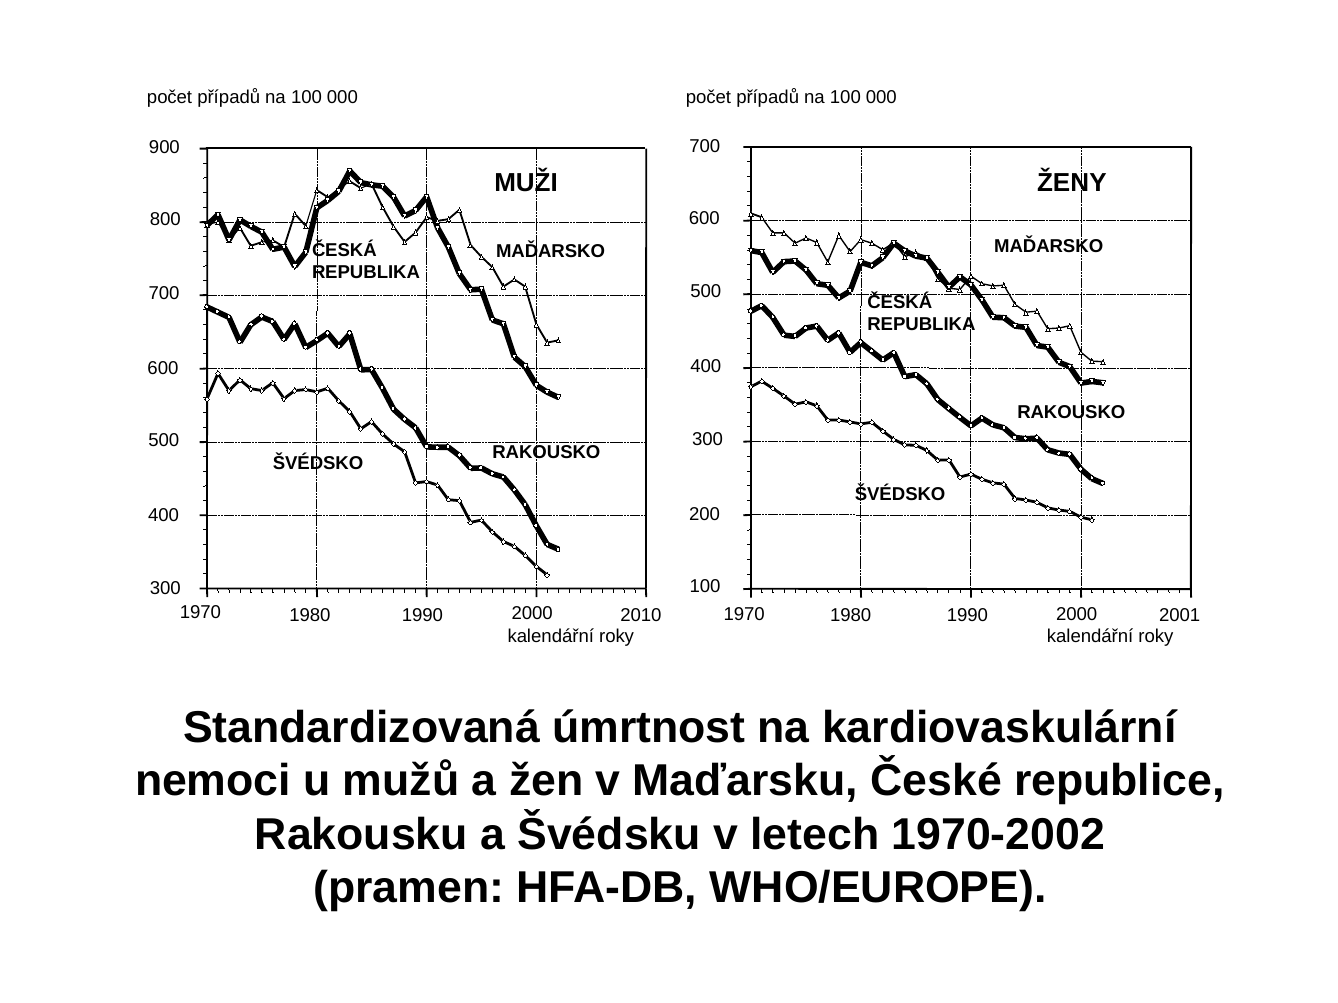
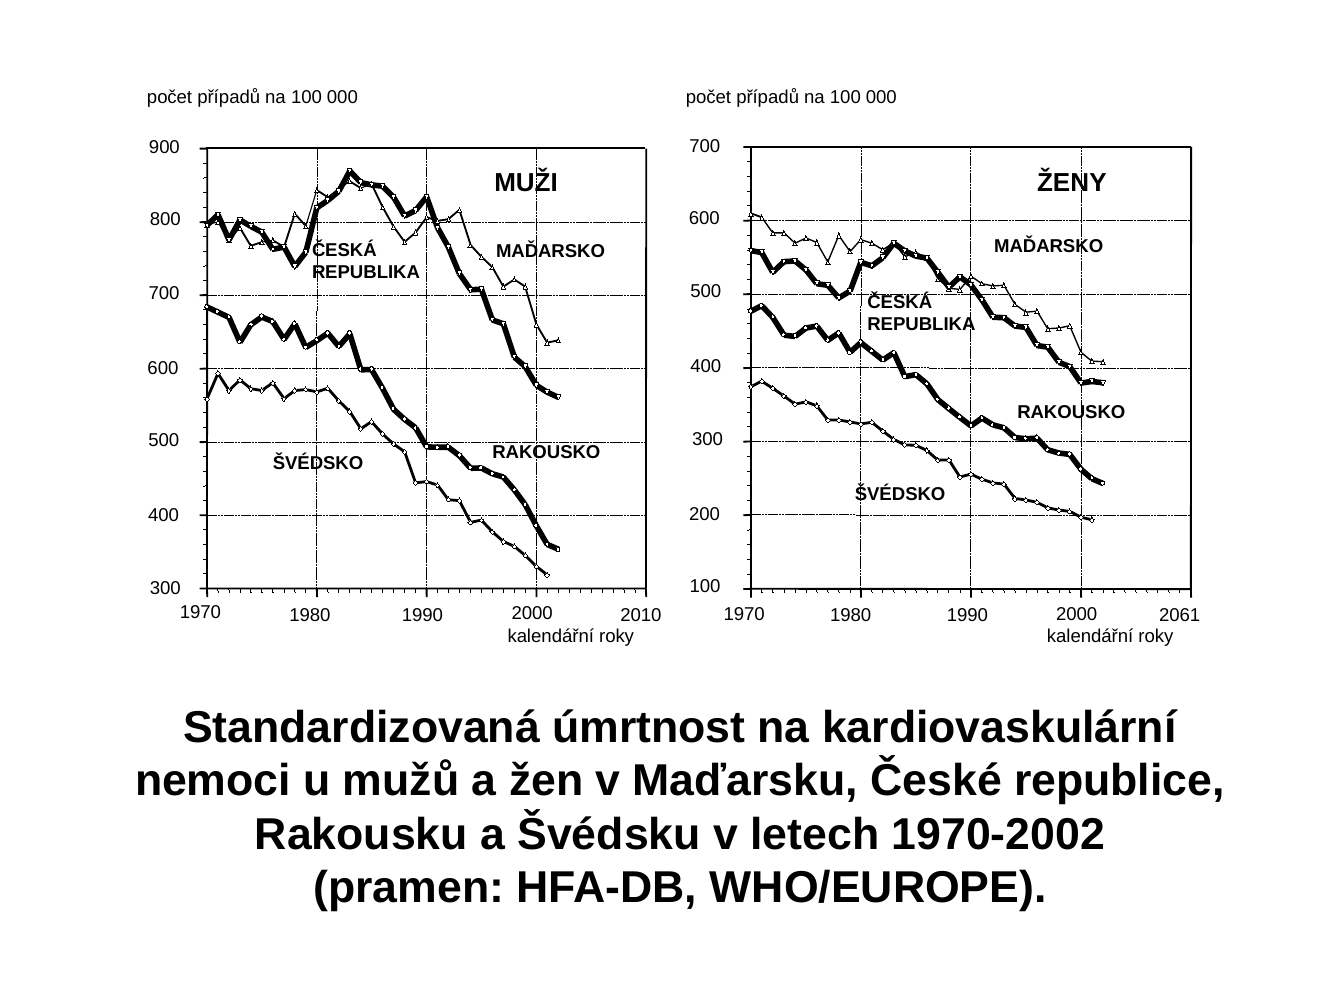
2001: 2001 -> 2061
